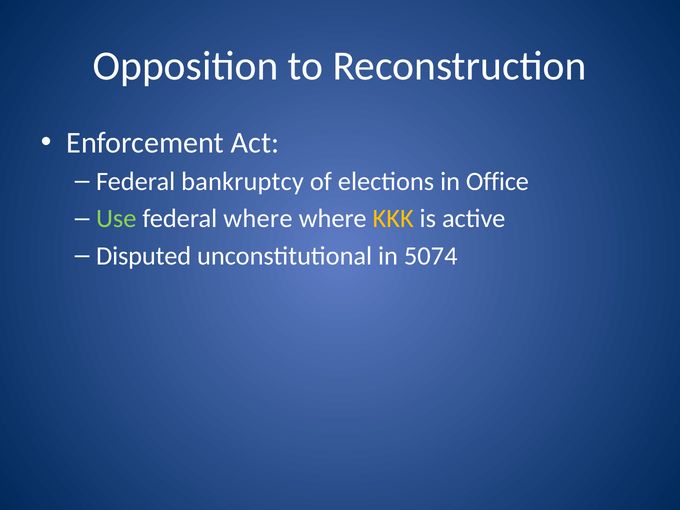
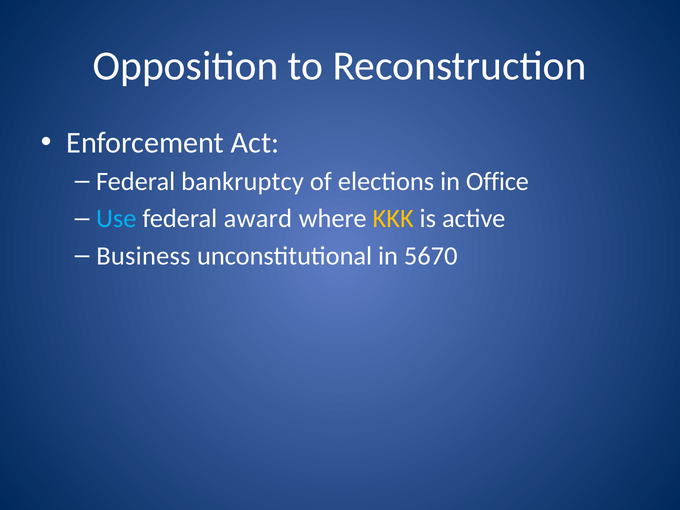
Use colour: light green -> light blue
federal where: where -> award
Disputed: Disputed -> Business
5074: 5074 -> 5670
